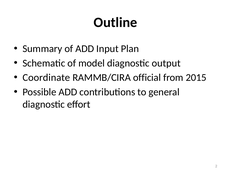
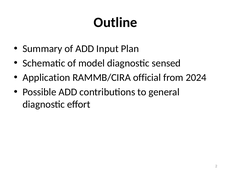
output: output -> sensed
Coordinate: Coordinate -> Application
2015: 2015 -> 2024
